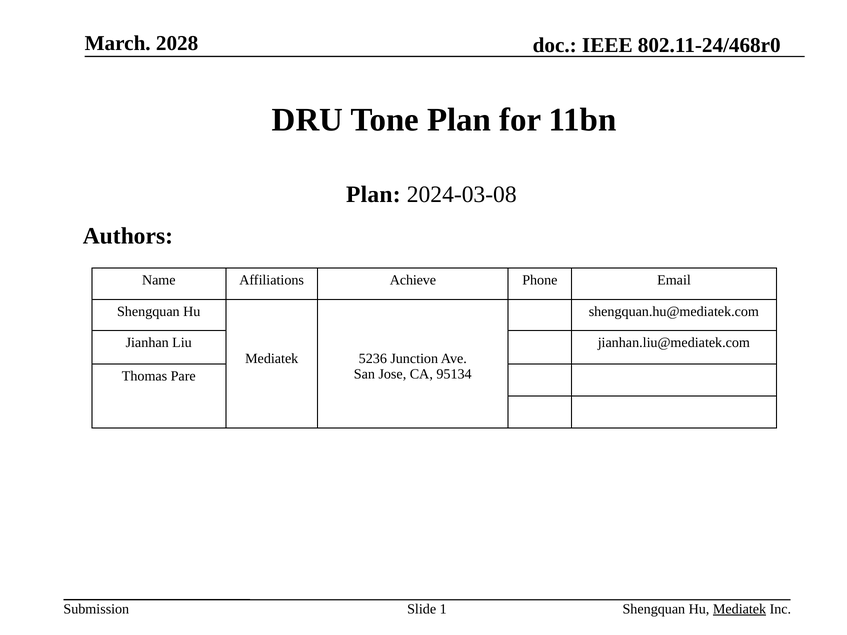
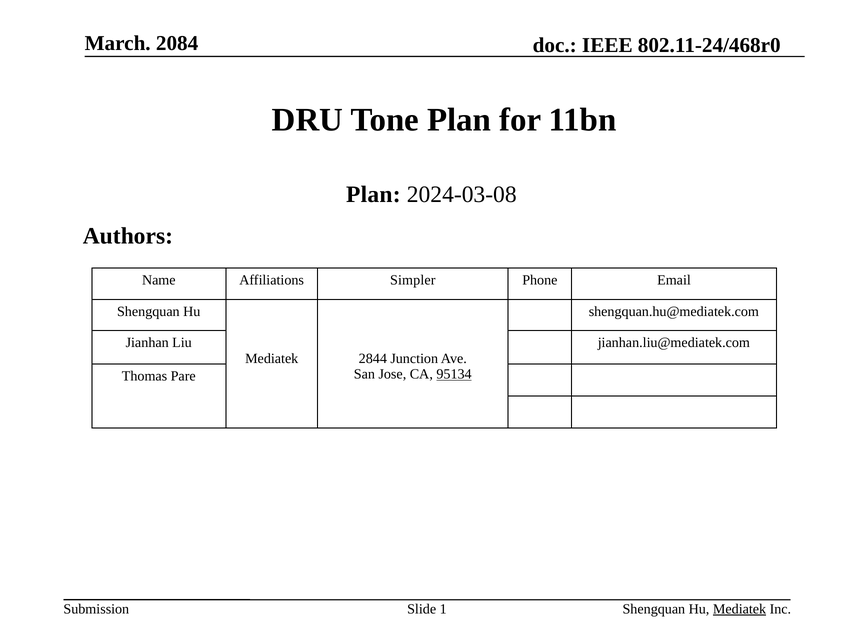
2028: 2028 -> 2084
Achieve: Achieve -> Simpler
5236: 5236 -> 2844
95134 underline: none -> present
